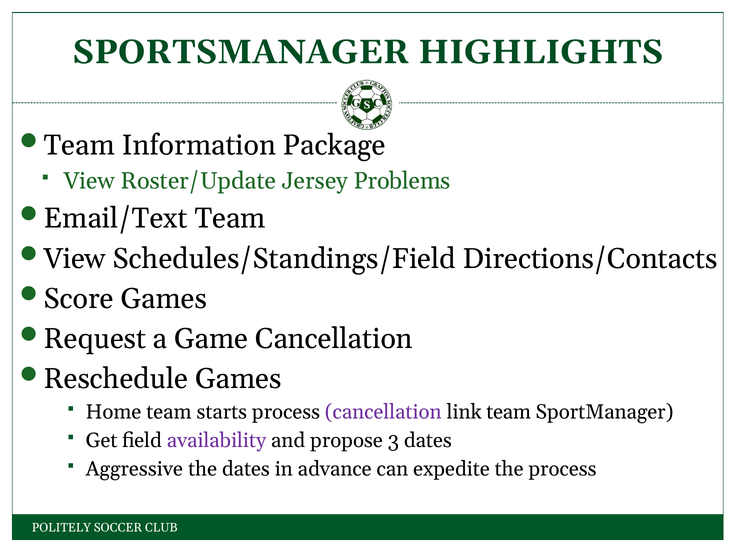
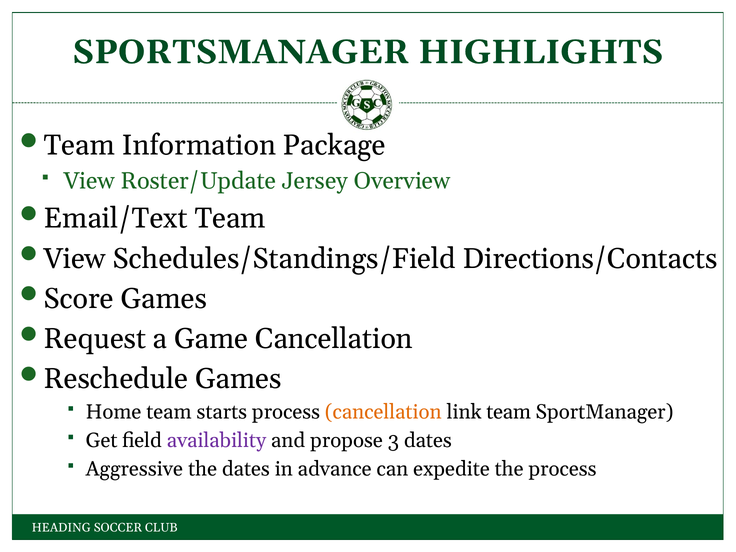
Problems: Problems -> Overview
cancellation at (383, 412) colour: purple -> orange
POLITELY: POLITELY -> HEADING
